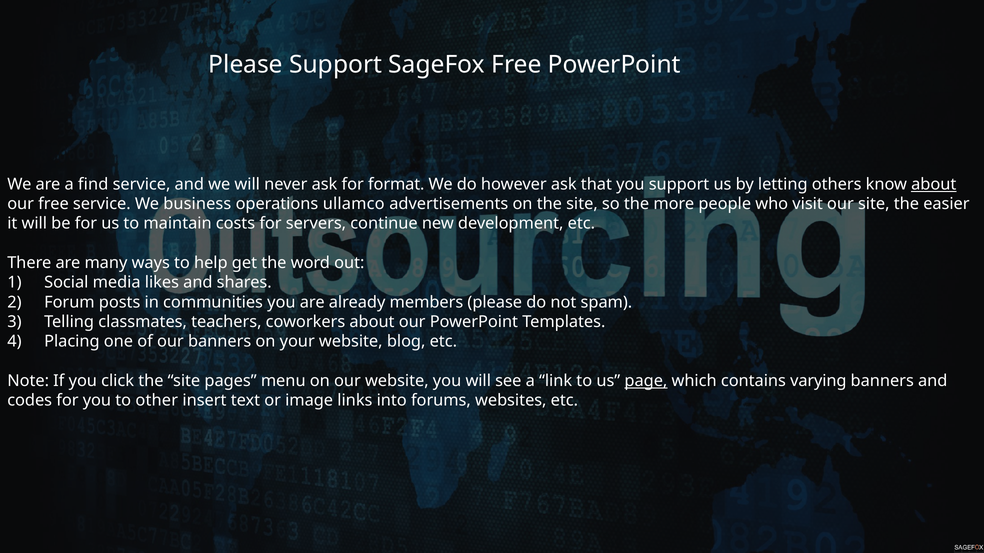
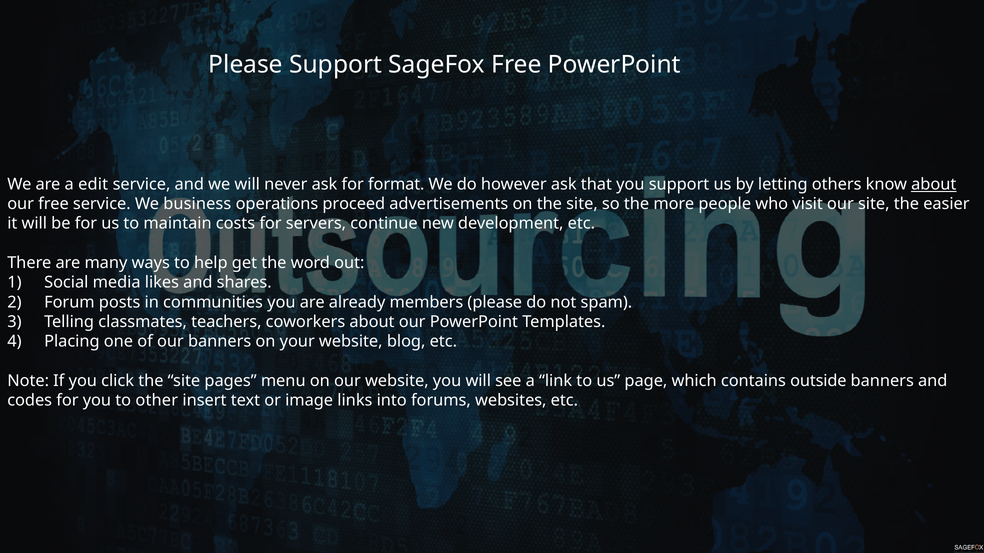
find: find -> edit
ullamco: ullamco -> proceed
page underline: present -> none
varying: varying -> outside
